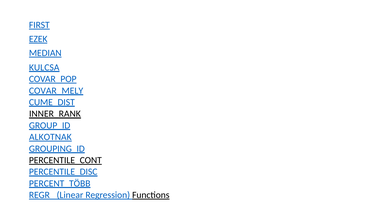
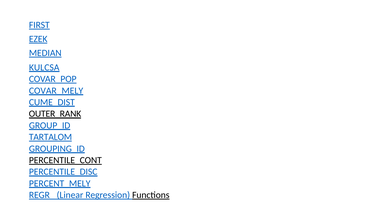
INNER_RANK: INNER_RANK -> OUTER_RANK
ALKOTNAK: ALKOTNAK -> TARTALOM
PERCENT_TÖBB: PERCENT_TÖBB -> PERCENT_MELY
